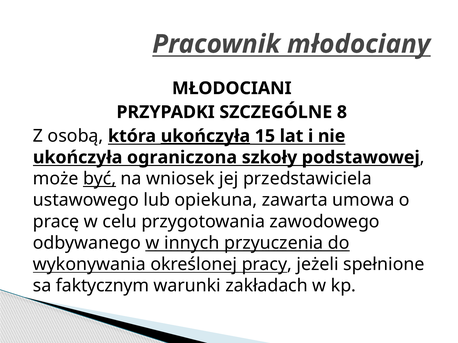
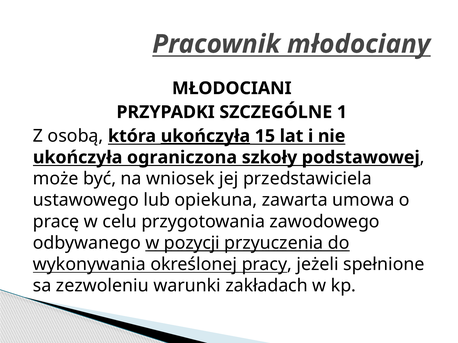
8: 8 -> 1
być underline: present -> none
innych: innych -> pozycji
faktycznym: faktycznym -> zezwoleniu
